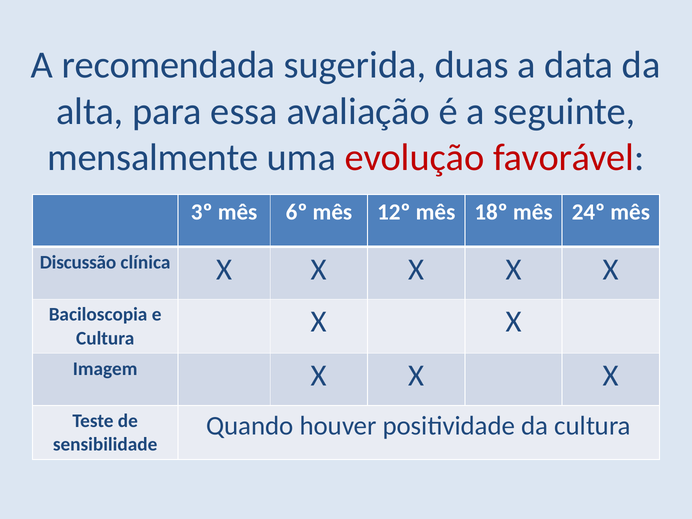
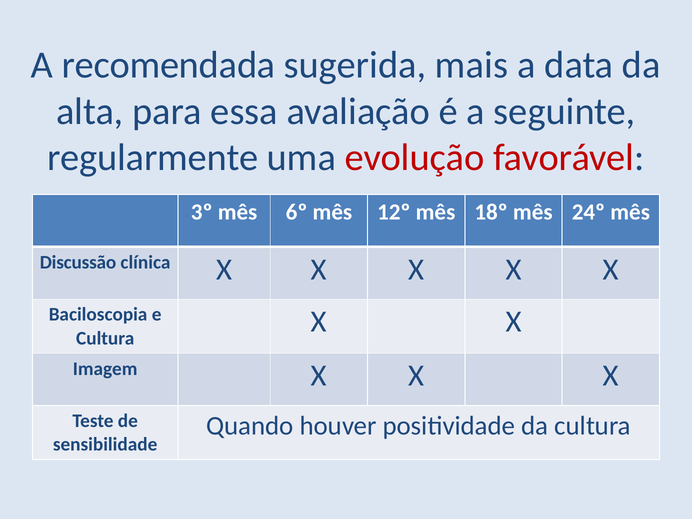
duas: duas -> mais
mensalmente: mensalmente -> regularmente
